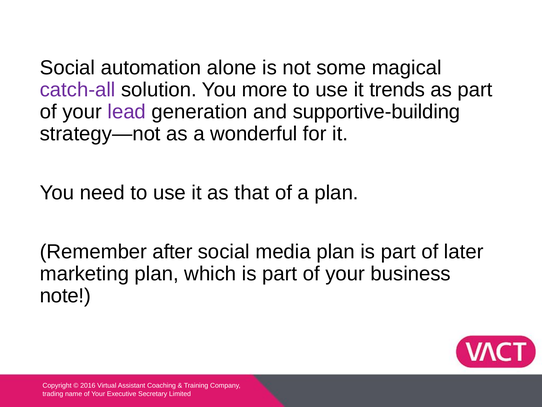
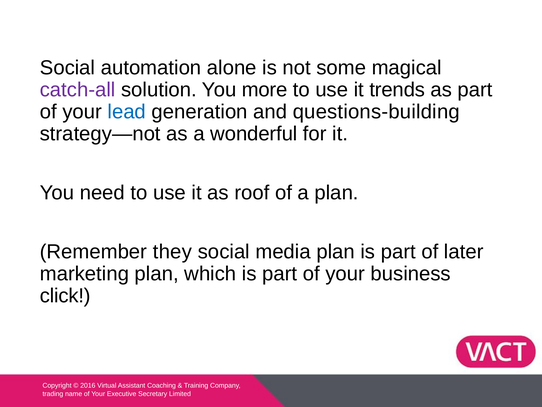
lead colour: purple -> blue
supportive-building: supportive-building -> questions-building
that: that -> roof
after: after -> they
note: note -> click
